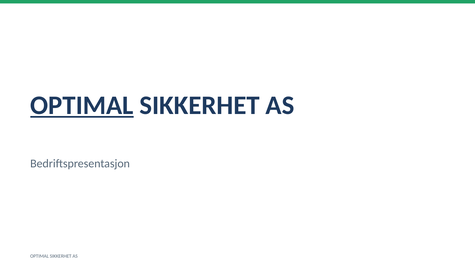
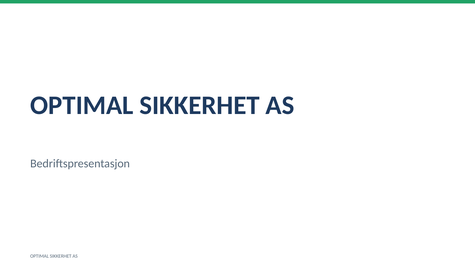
OPTIMAL at (82, 105) underline: present -> none
